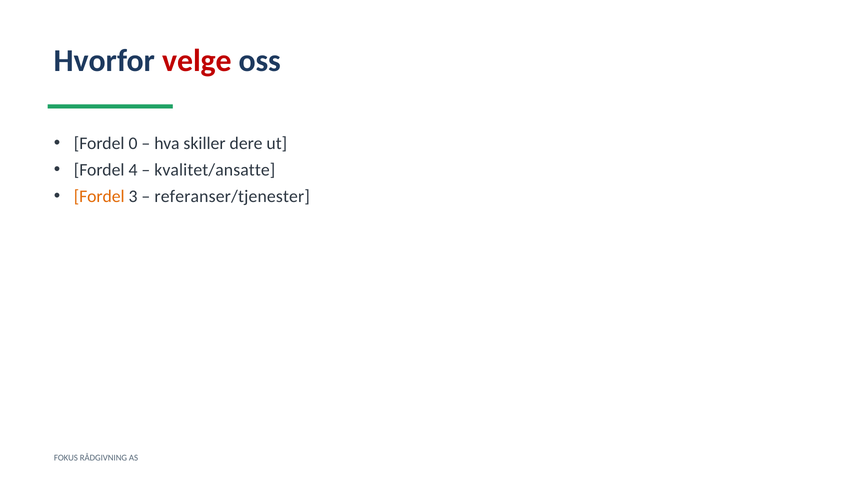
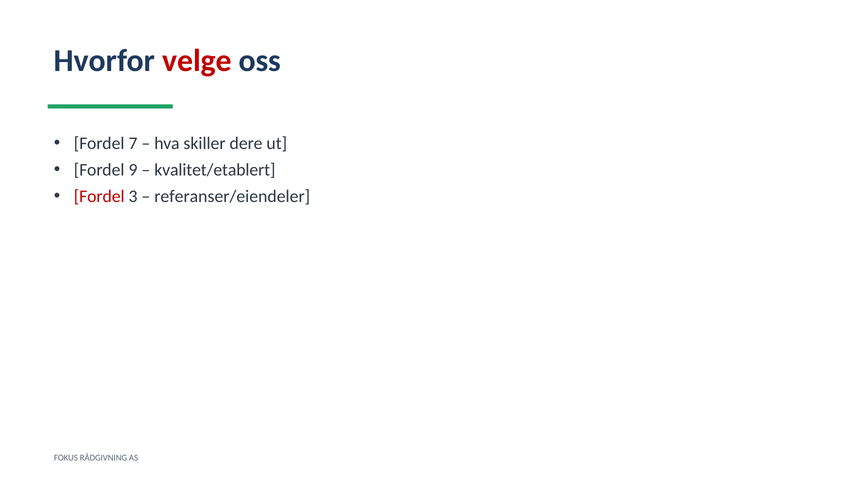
0: 0 -> 7
4: 4 -> 9
kvalitet/ansatte: kvalitet/ansatte -> kvalitet/etablert
Fordel at (99, 197) colour: orange -> red
referanser/tjenester: referanser/tjenester -> referanser/eiendeler
